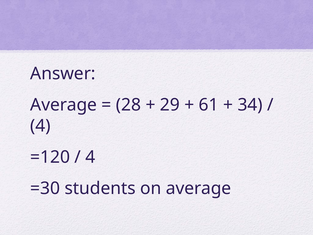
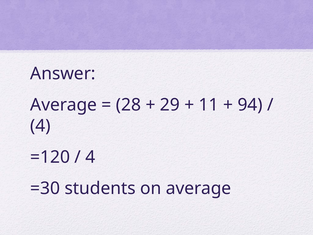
61: 61 -> 11
34: 34 -> 94
